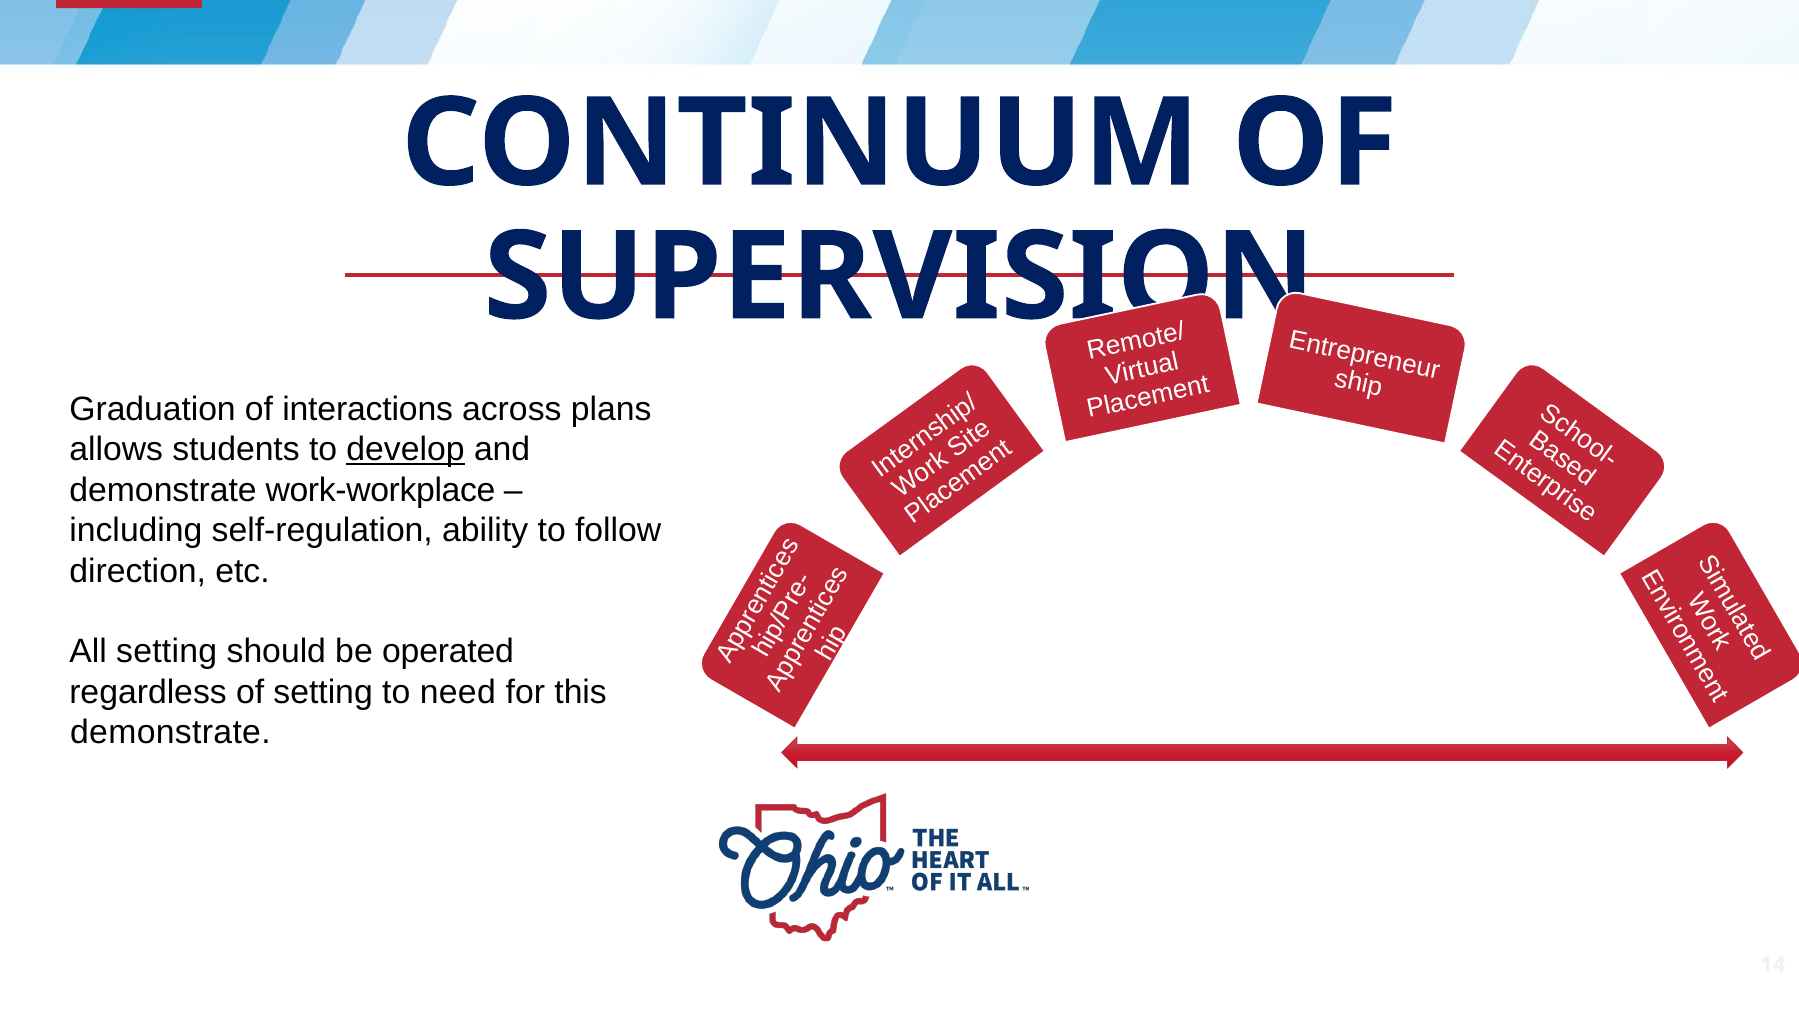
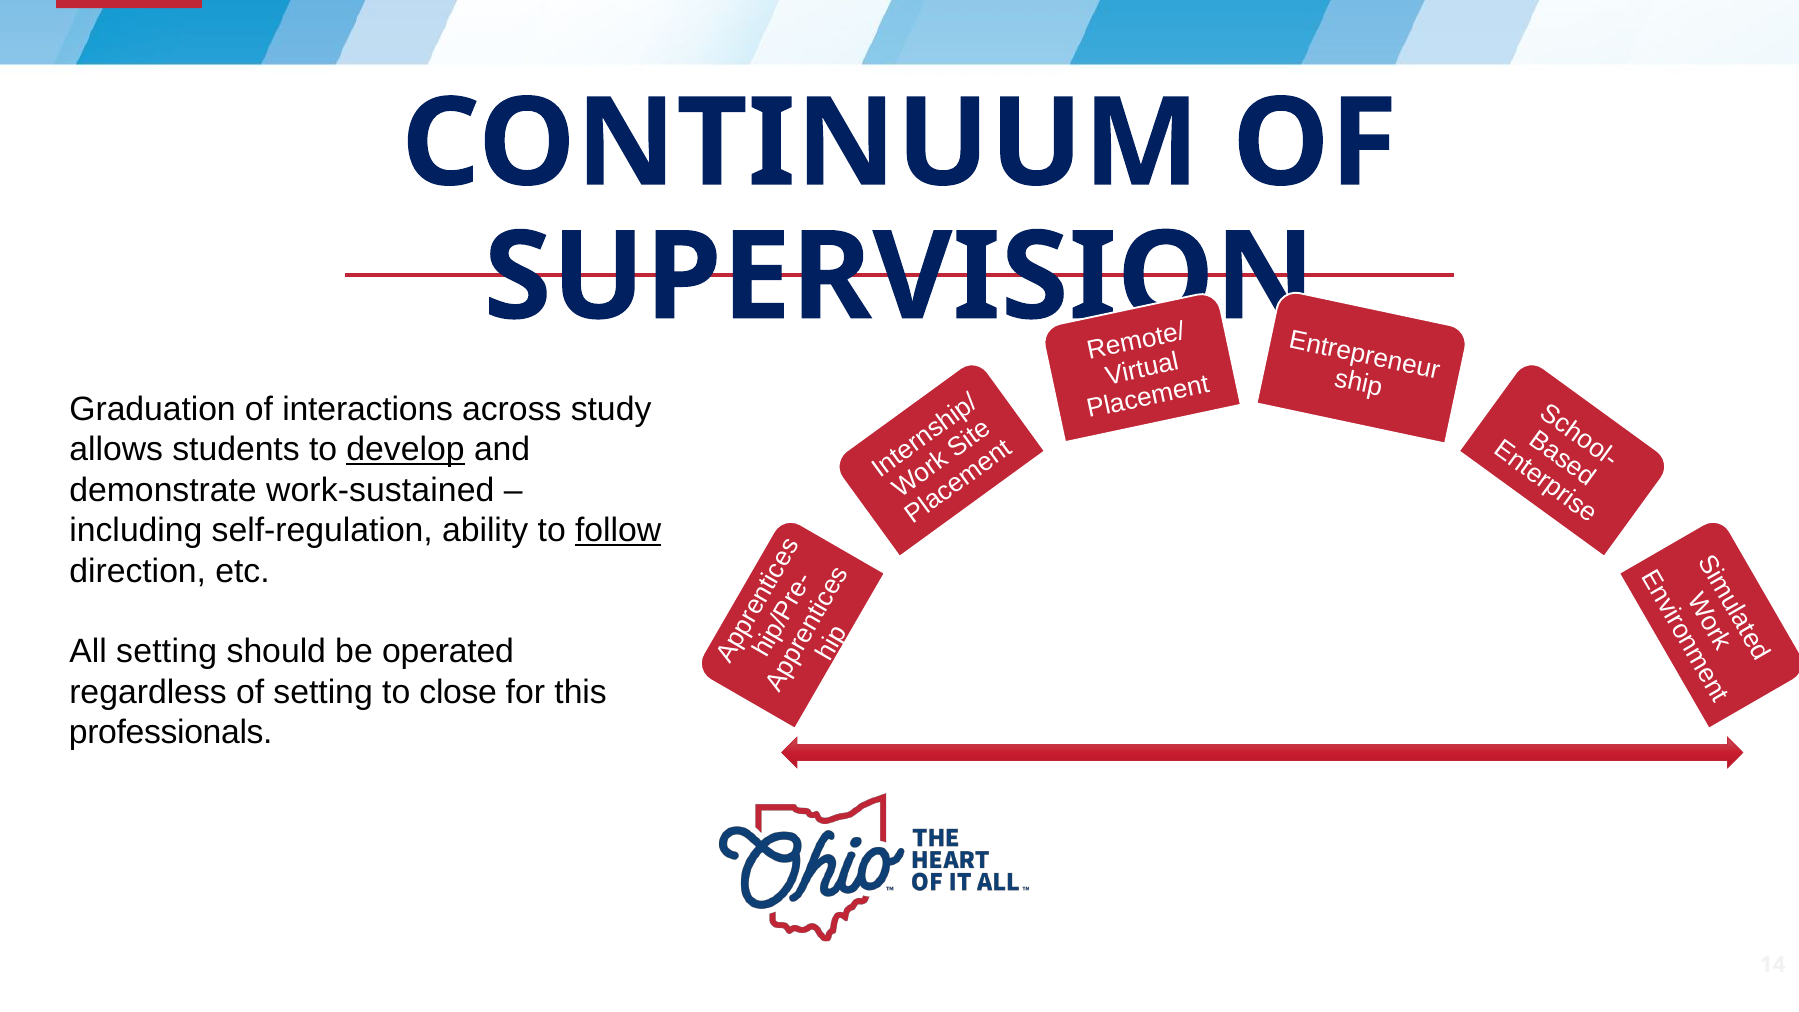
plans: plans -> study
work-workplace: work-workplace -> work-sustained
follow underline: none -> present
need: need -> close
demonstrate at (170, 733): demonstrate -> professionals
